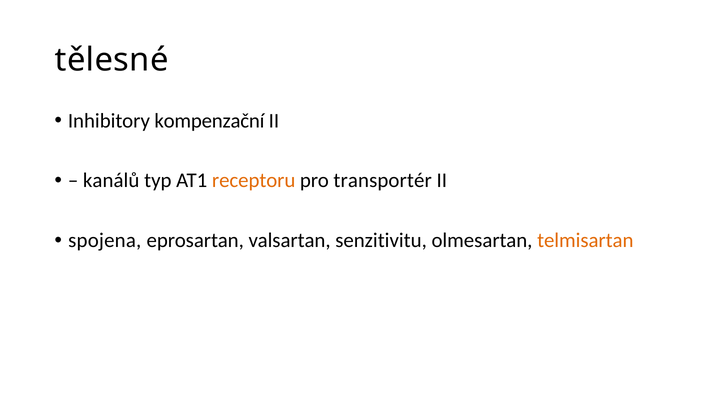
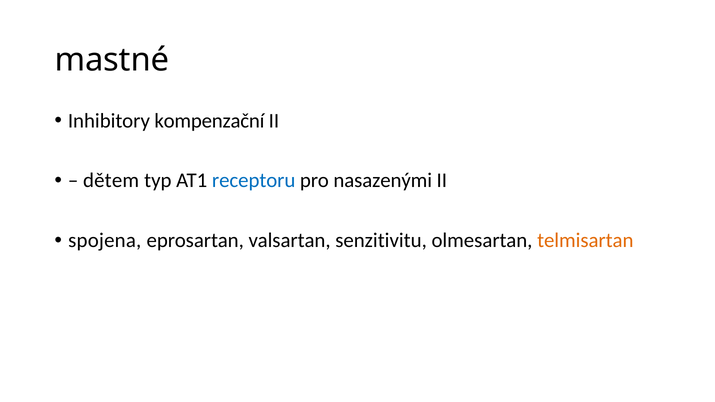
tělesné: tělesné -> mastné
kanálů: kanálů -> dětem
receptoru colour: orange -> blue
transportér: transportér -> nasazenými
